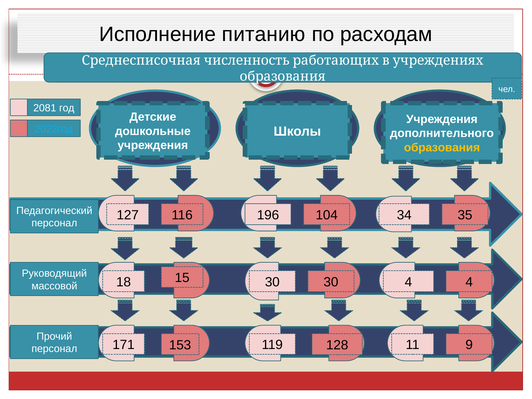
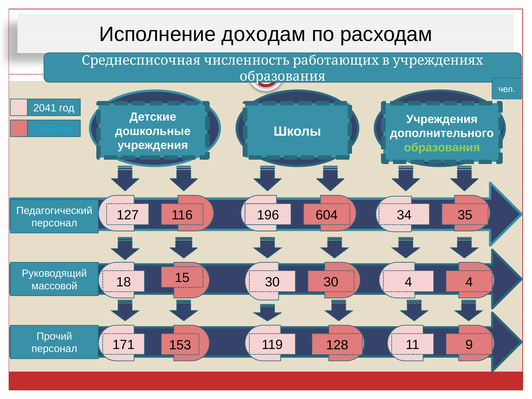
питанию: питанию -> доходам
2081: 2081 -> 2041
образования at (442, 147) colour: yellow -> light green
104: 104 -> 604
